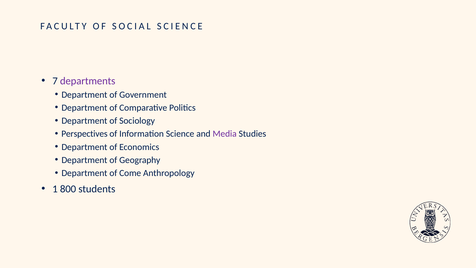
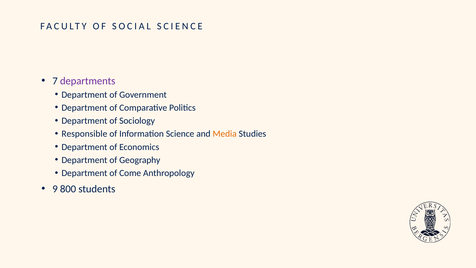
Perspectives: Perspectives -> Responsible
Media colour: purple -> orange
1: 1 -> 9
